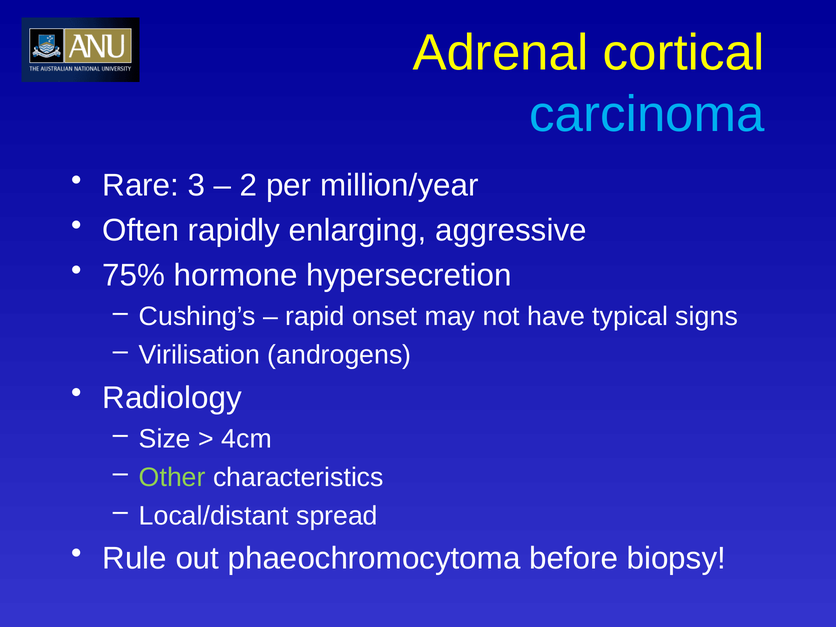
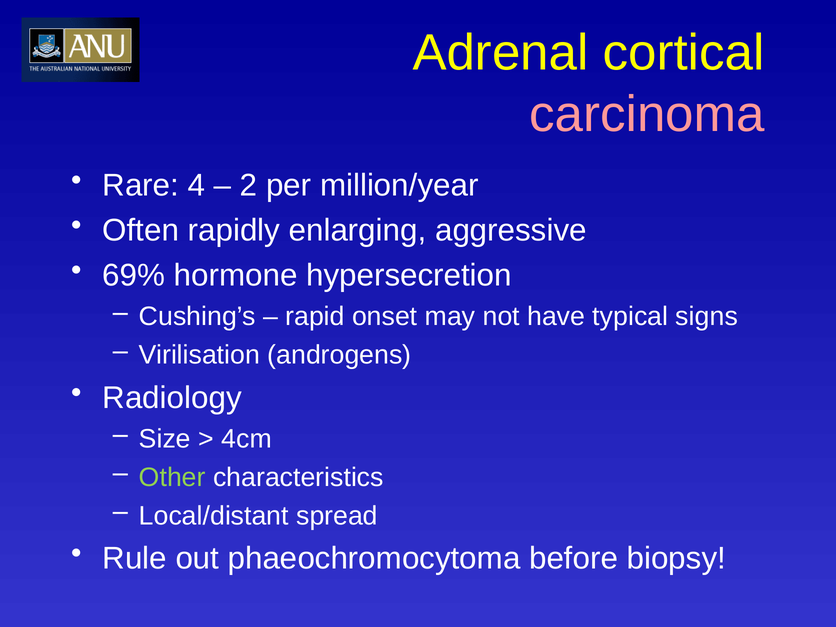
carcinoma colour: light blue -> pink
3: 3 -> 4
75%: 75% -> 69%
